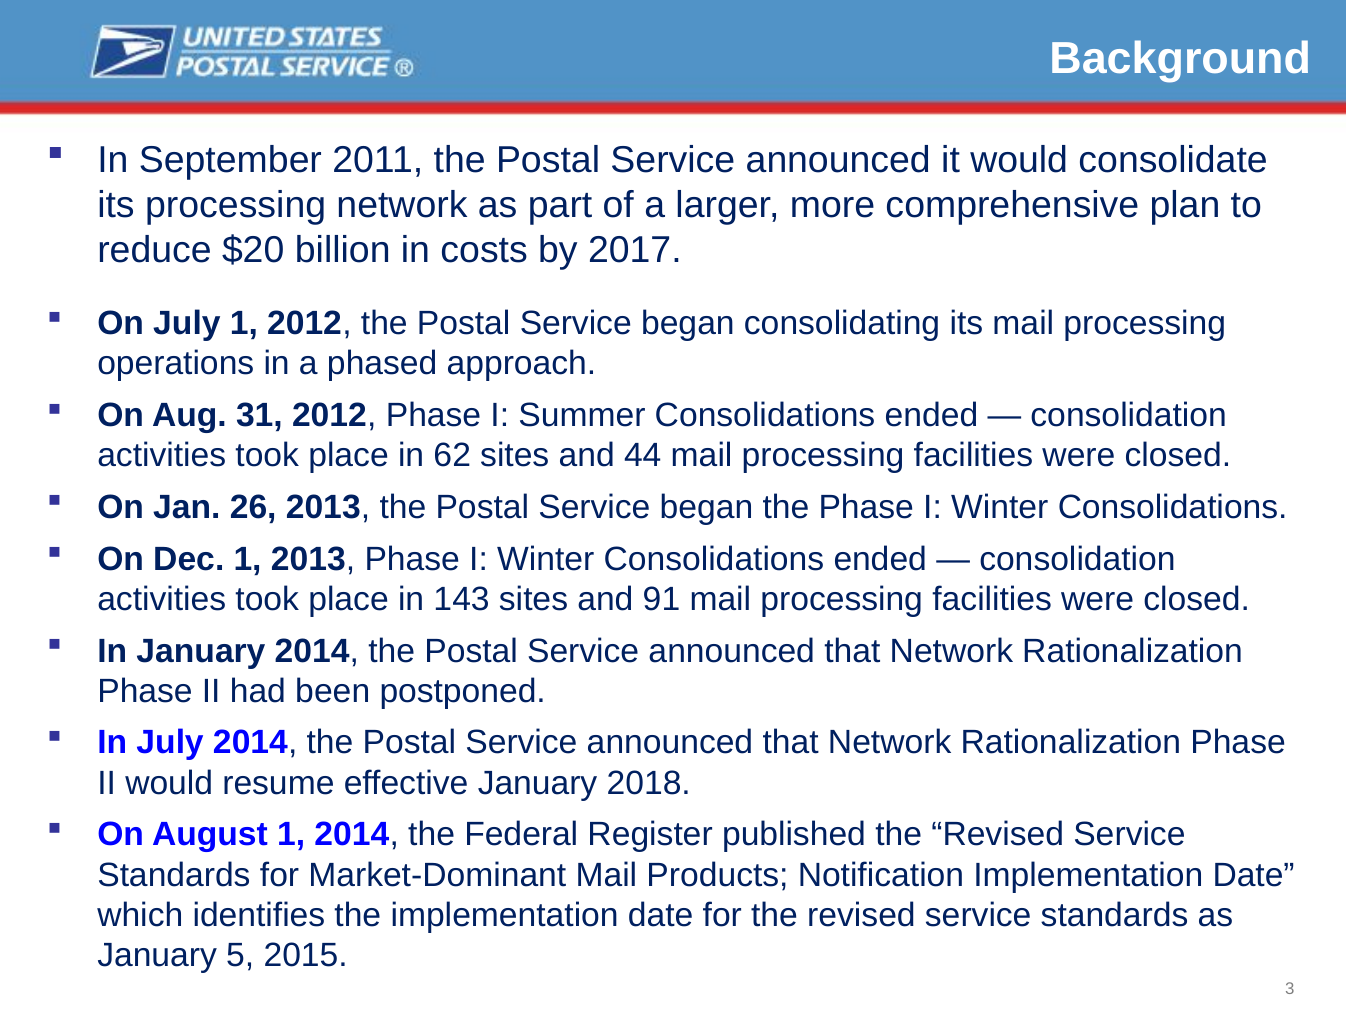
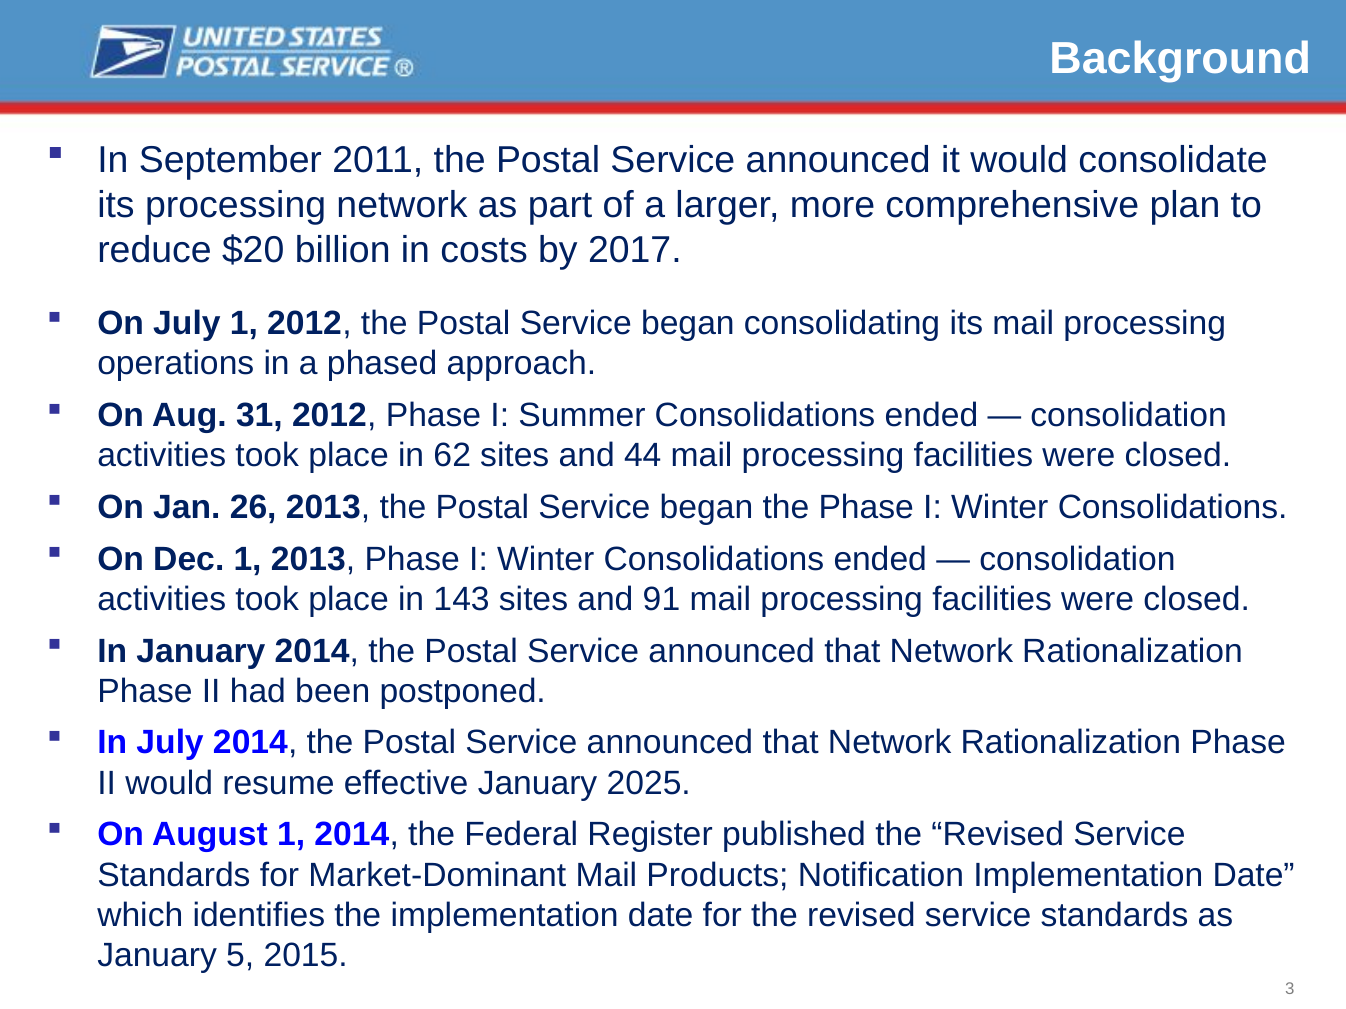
2018: 2018 -> 2025
